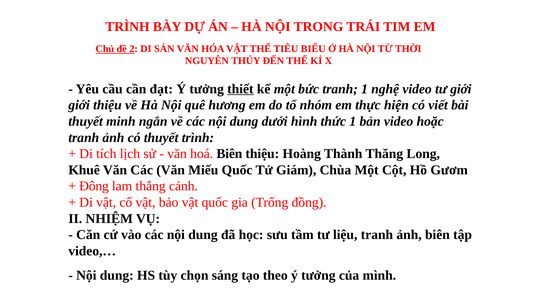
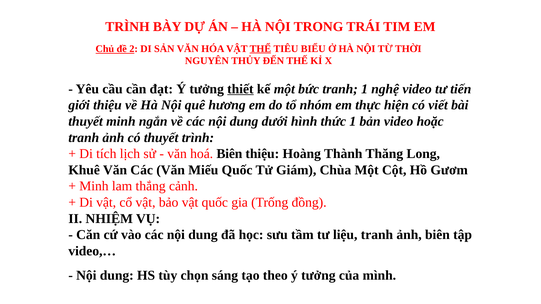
THỂ underline: none -> present
tư giới: giới -> tiến
Đông at (94, 186): Đông -> Minh
